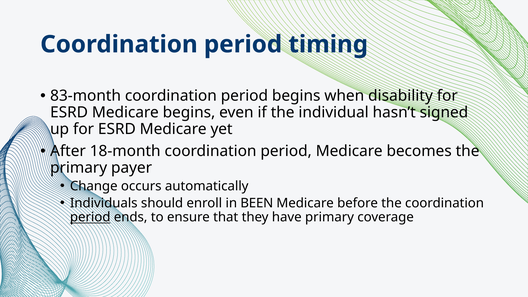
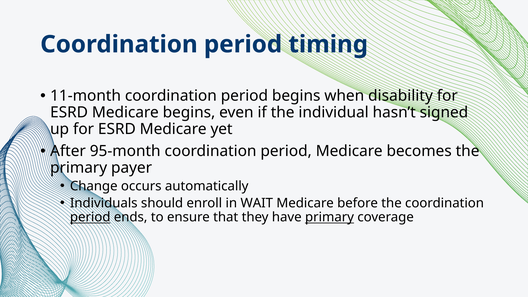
83-month: 83-month -> 11-month
18-month: 18-month -> 95-month
BEEN: BEEN -> WAIT
primary at (330, 217) underline: none -> present
